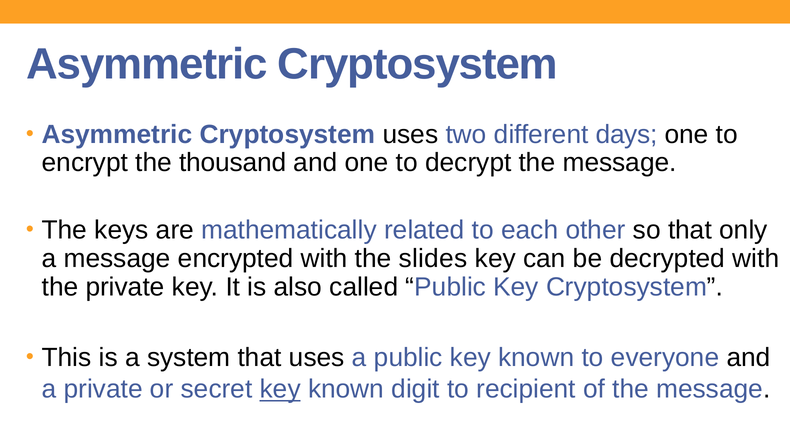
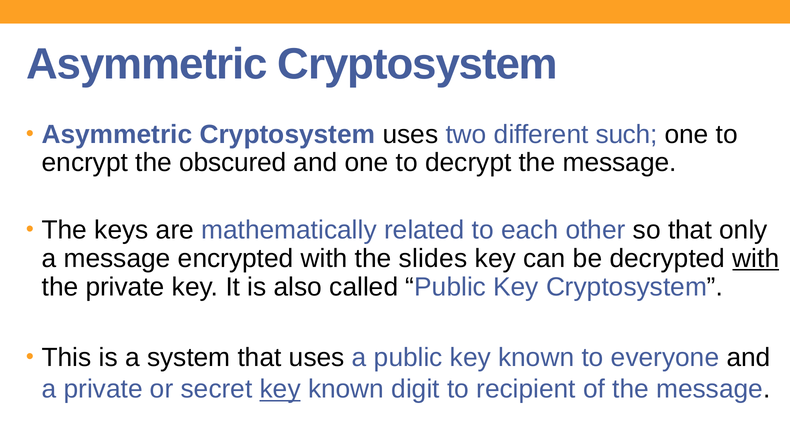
days: days -> such
thousand: thousand -> obscured
with at (756, 259) underline: none -> present
